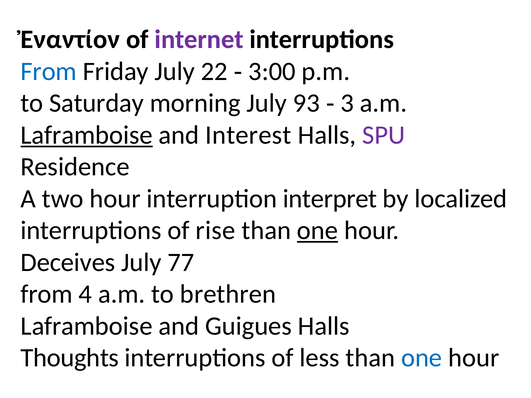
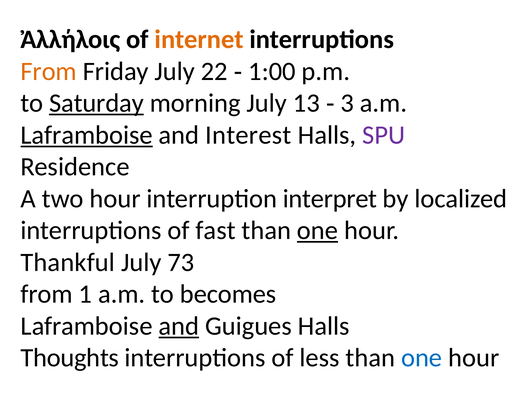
Ἐναντίον: Ἐναντίον -> Ἀλλήλοις
internet colour: purple -> orange
From at (49, 71) colour: blue -> orange
3:00: 3:00 -> 1:00
Saturday underline: none -> present
93: 93 -> 13
rise: rise -> fast
Deceives: Deceives -> Thankful
77: 77 -> 73
4: 4 -> 1
brethren: brethren -> becomes
and at (179, 326) underline: none -> present
